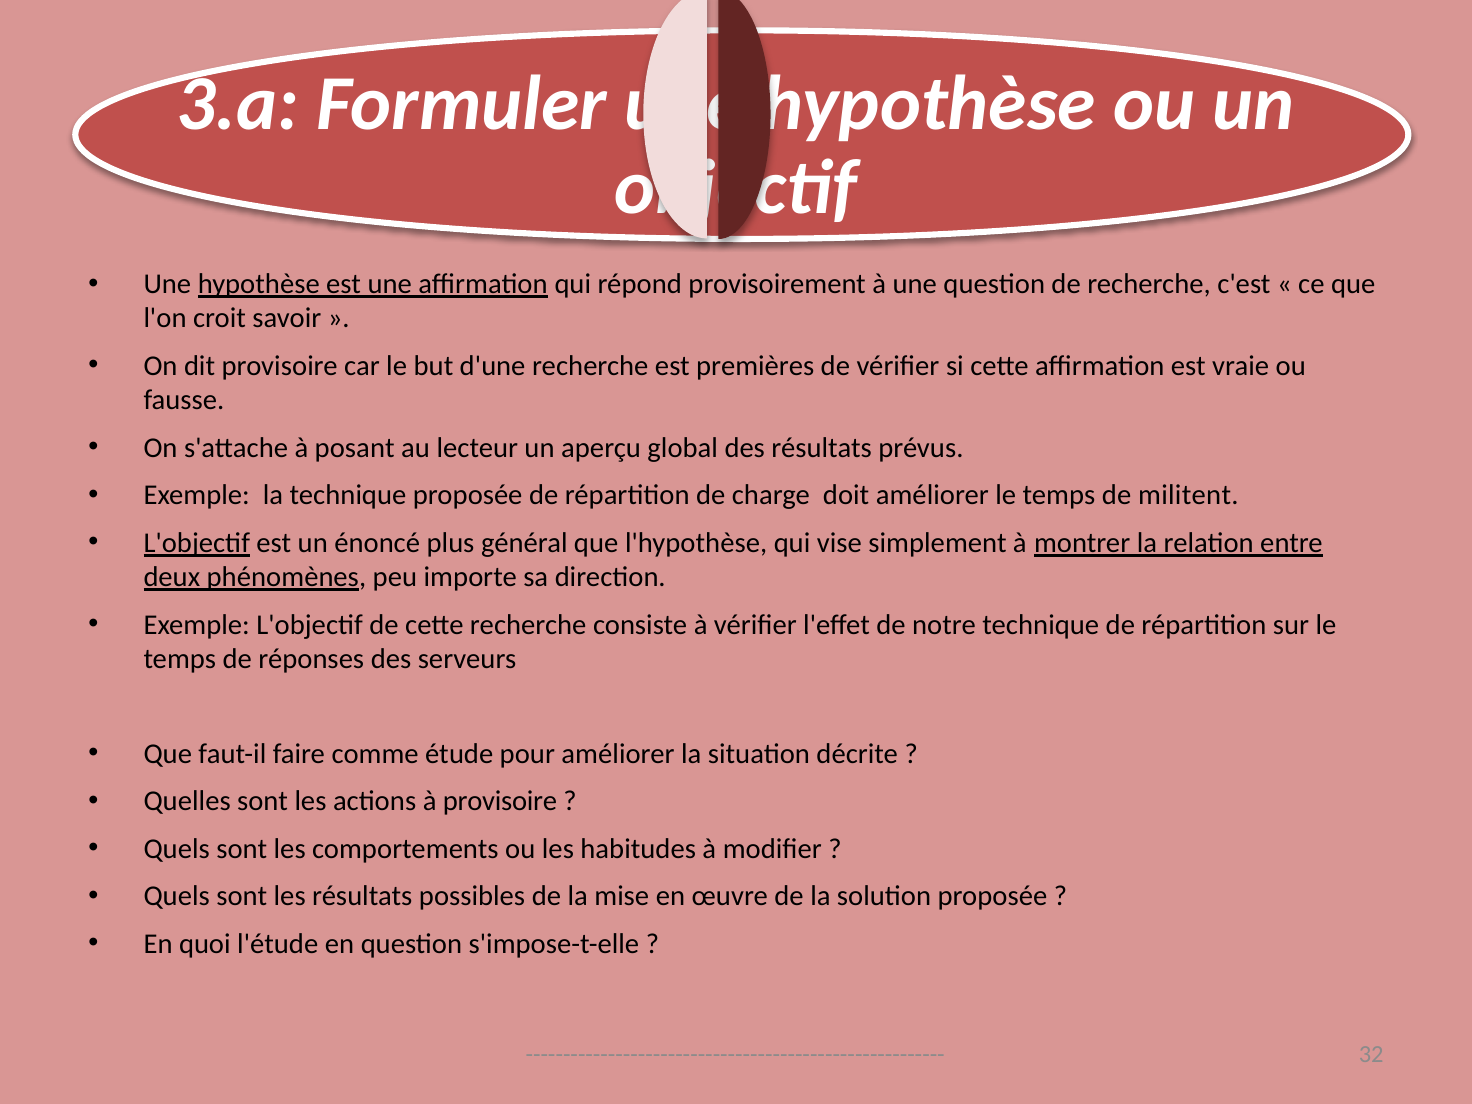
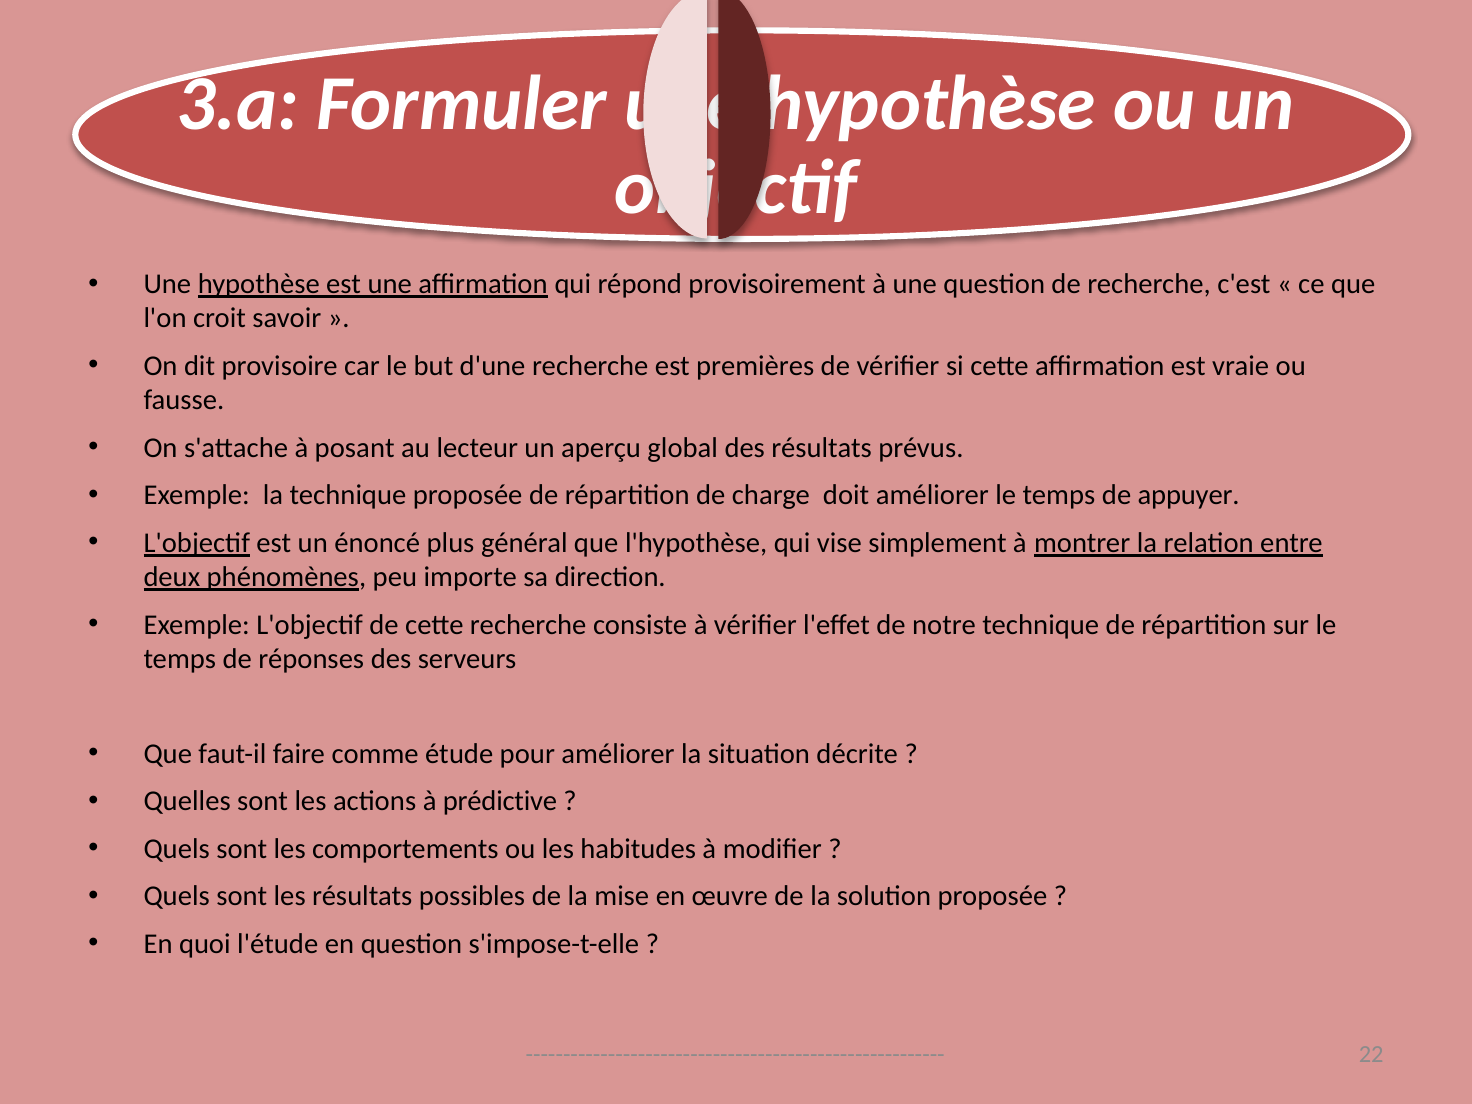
militent: militent -> appuyer
à provisoire: provisoire -> prédictive
32: 32 -> 22
